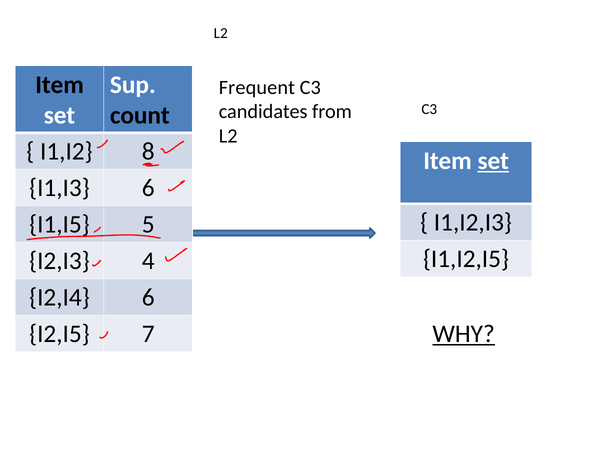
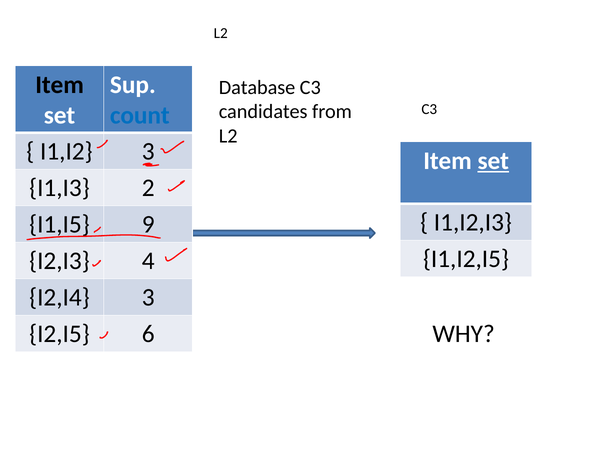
Frequent: Frequent -> Database
count colour: black -> blue
I1,I2 8: 8 -> 3
I1,I3 6: 6 -> 2
5: 5 -> 9
I2,I4 6: 6 -> 3
WHY underline: present -> none
7: 7 -> 6
